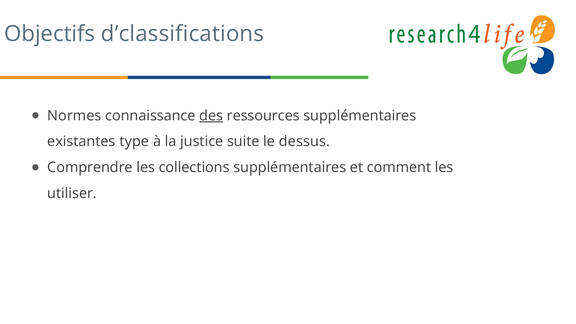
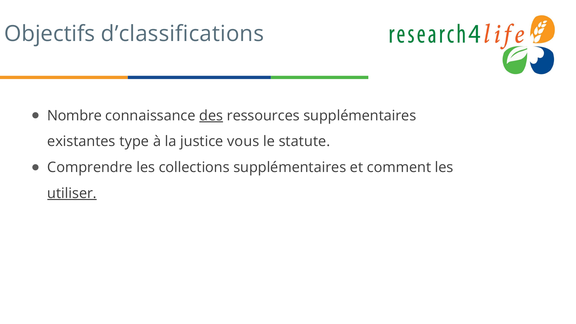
Normes: Normes -> Nombre
suite: suite -> vous
dessus: dessus -> statute
utiliser underline: none -> present
